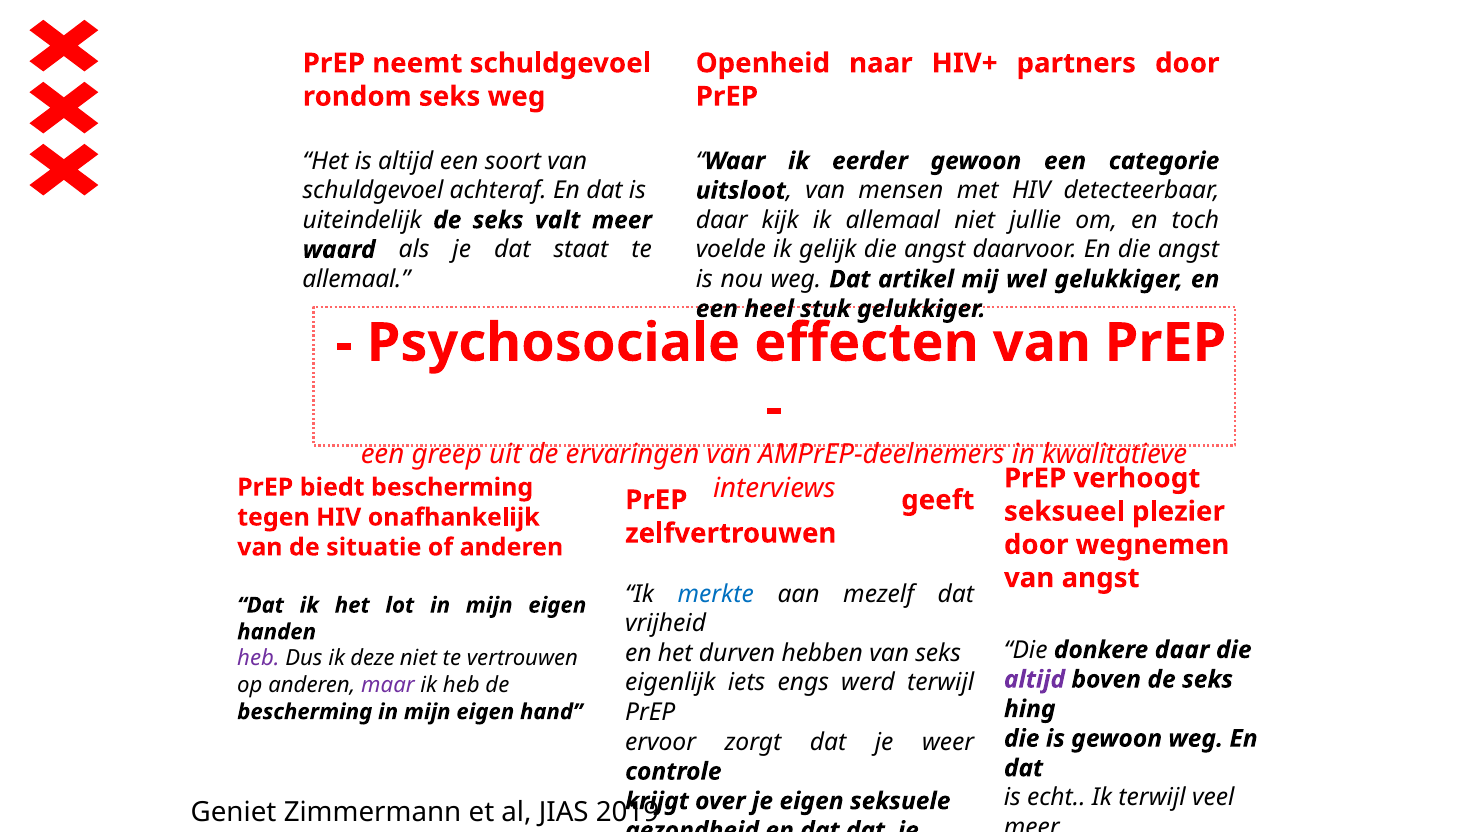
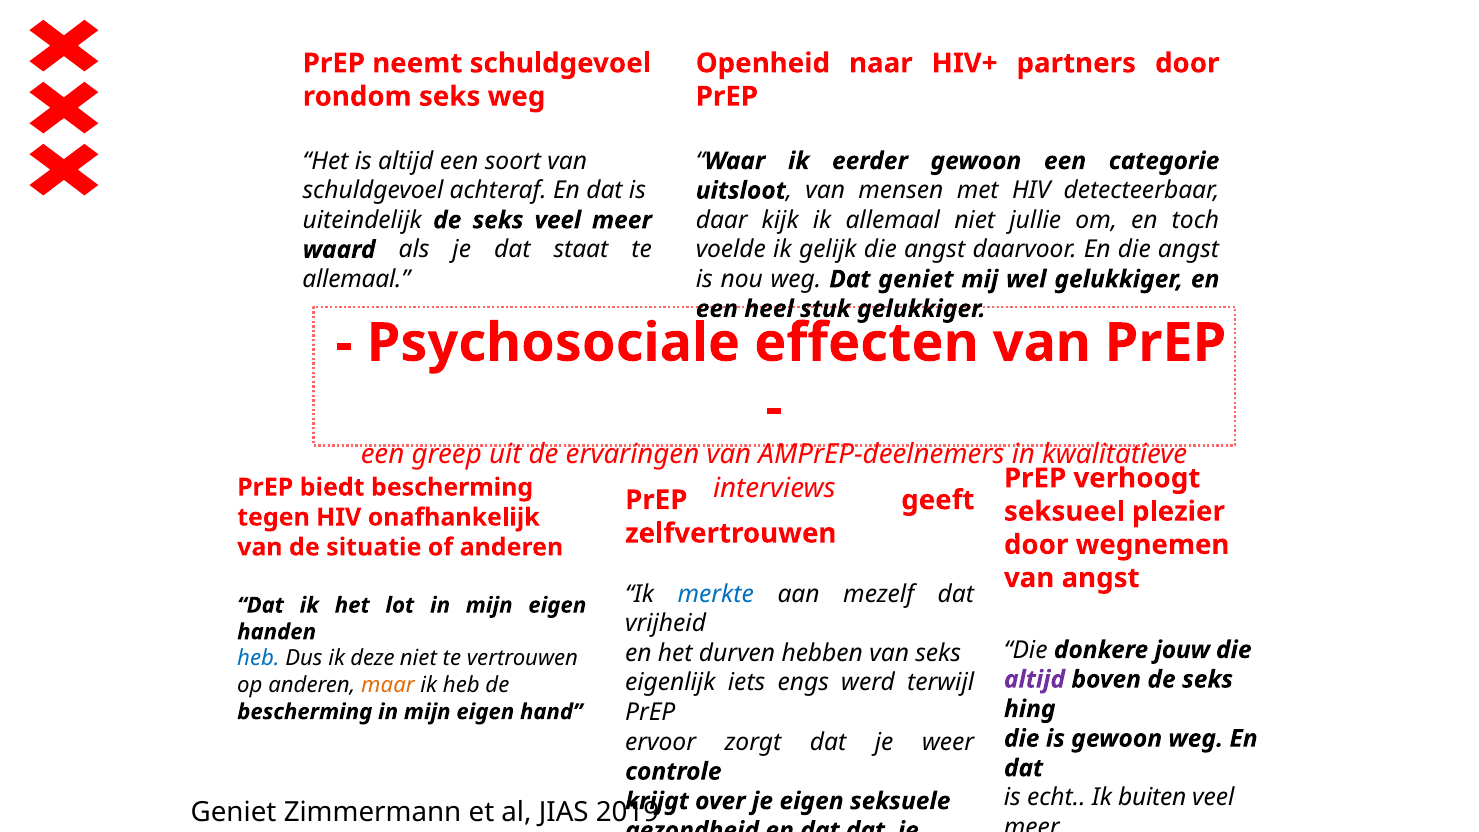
seks valt: valt -> veel
Dat artikel: artikel -> geniet
donkere daar: daar -> jouw
heb at (258, 659) colour: purple -> blue
maar colour: purple -> orange
Ik terwijl: terwijl -> buiten
